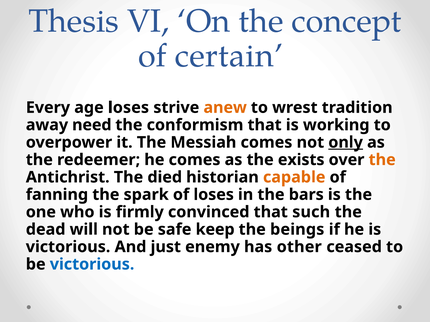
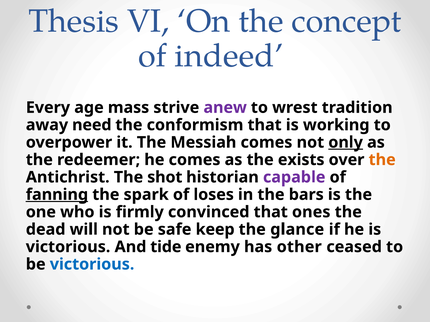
certain: certain -> indeed
age loses: loses -> mass
anew colour: orange -> purple
died: died -> shot
capable colour: orange -> purple
fanning underline: none -> present
such: such -> ones
beings: beings -> glance
just: just -> tide
